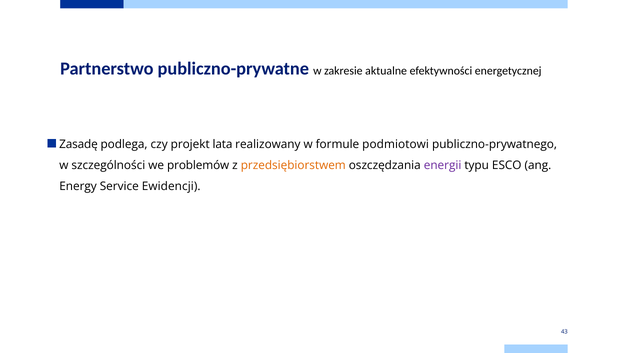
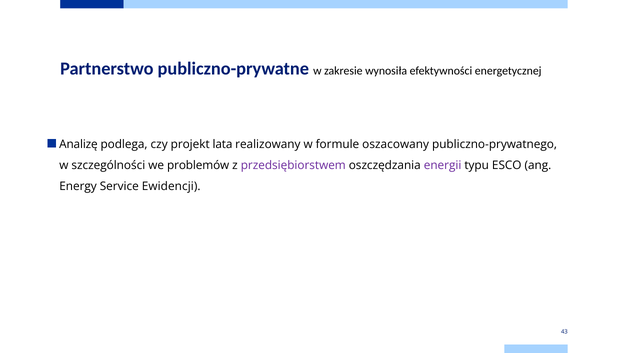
aktualne: aktualne -> wynosiła
Zasadę: Zasadę -> Analizę
podmiotowi: podmiotowi -> oszacowany
przedsiębiorstwem colour: orange -> purple
